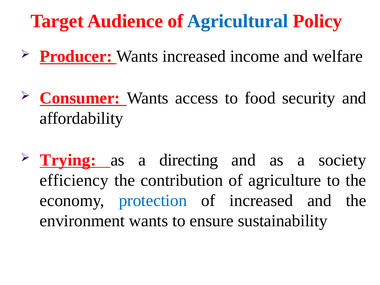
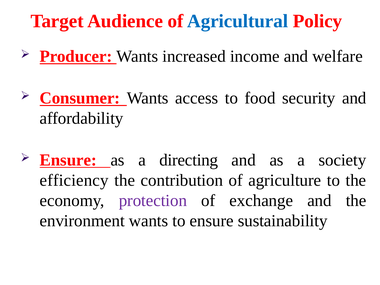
Trying at (68, 160): Trying -> Ensure
protection colour: blue -> purple
of increased: increased -> exchange
